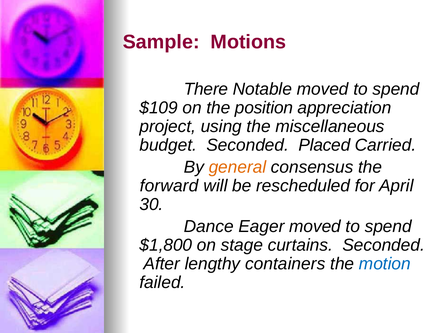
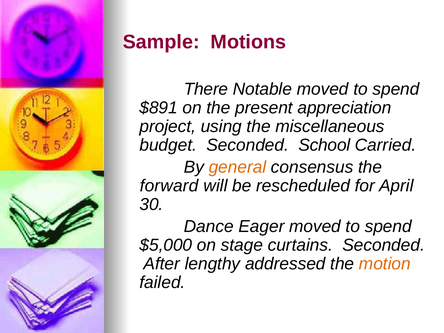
$109: $109 -> $891
position: position -> present
Placed: Placed -> School
$1,800: $1,800 -> $5,000
containers: containers -> addressed
motion colour: blue -> orange
